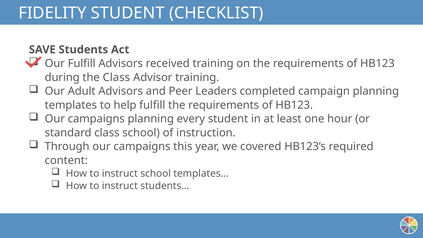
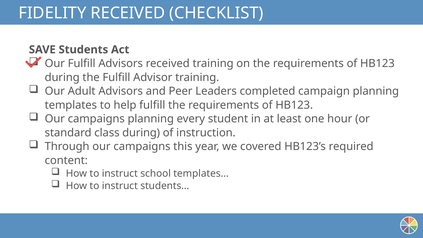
FIDELITY STUDENT: STUDENT -> RECEIVED
the Class: Class -> Fulfill
class school: school -> during
